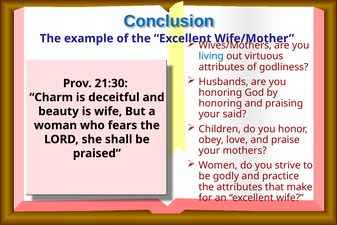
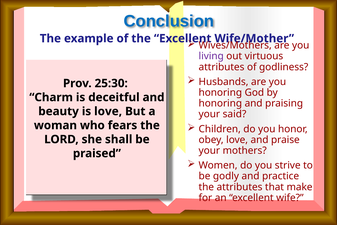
living colour: blue -> purple
21:30: 21:30 -> 25:30
is wife: wife -> love
